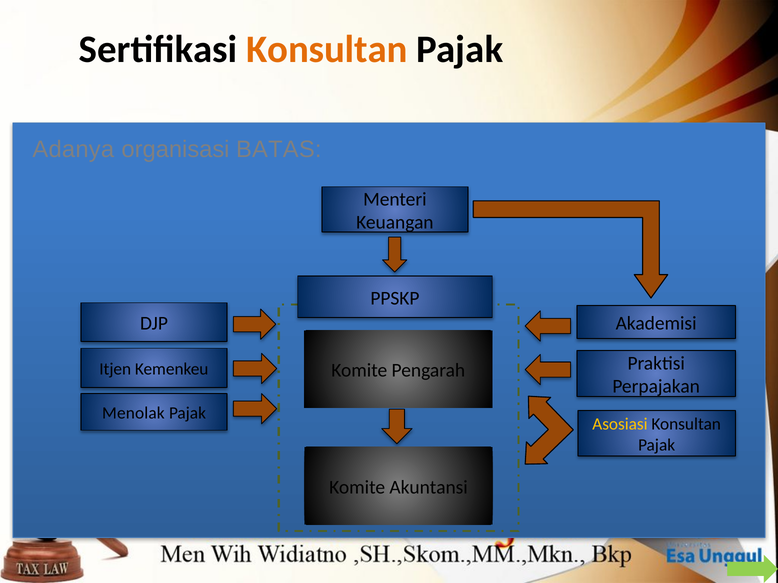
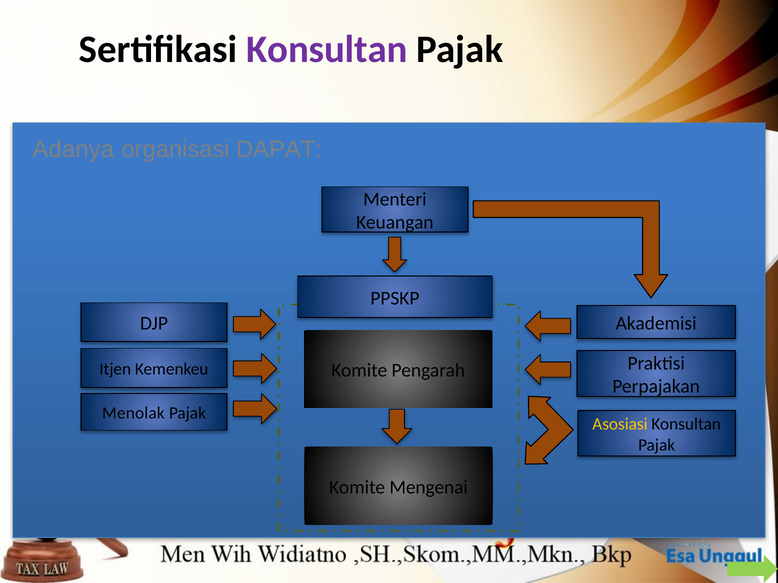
Konsultan at (327, 49) colour: orange -> purple
BATAS: BATAS -> DAPAT
Akuntansi: Akuntansi -> Mengenai
